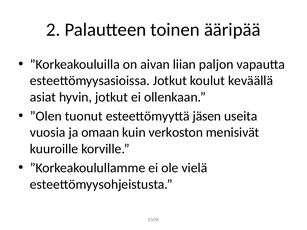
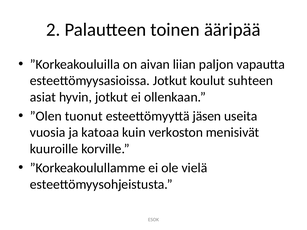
keväällä: keväällä -> suhteen
omaan: omaan -> katoaa
